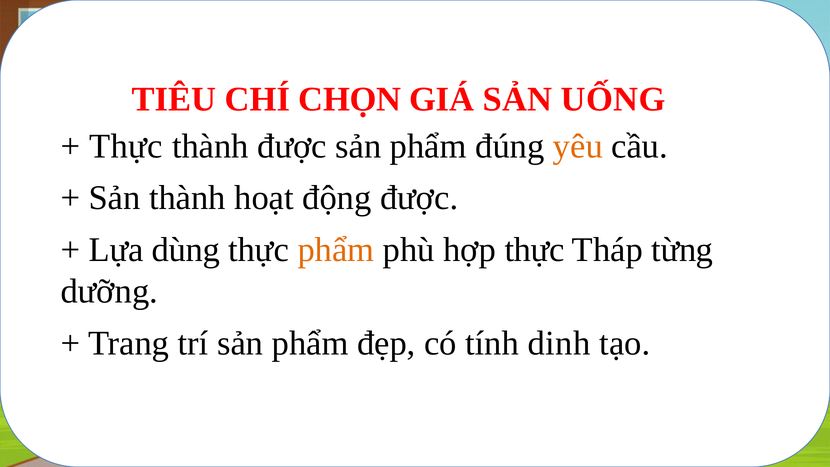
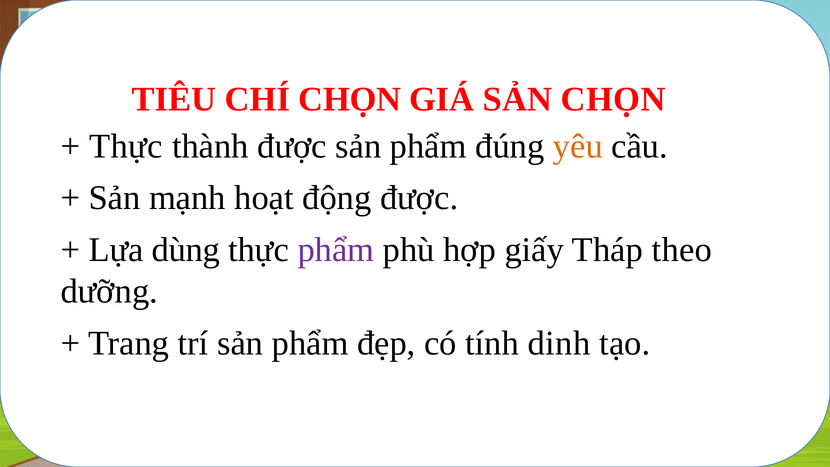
SẢN UỐNG: UỐNG -> CHỌN
Sản thành: thành -> mạnh
phẩm at (336, 250) colour: orange -> purple
hợp thực: thực -> giấy
từng: từng -> theo
